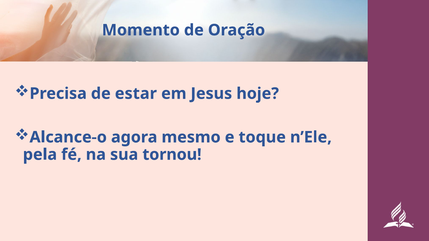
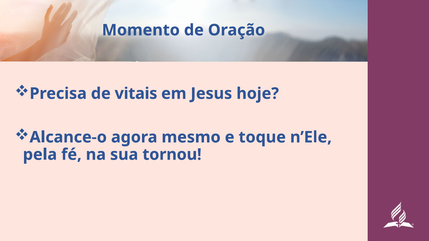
estar: estar -> vitais
